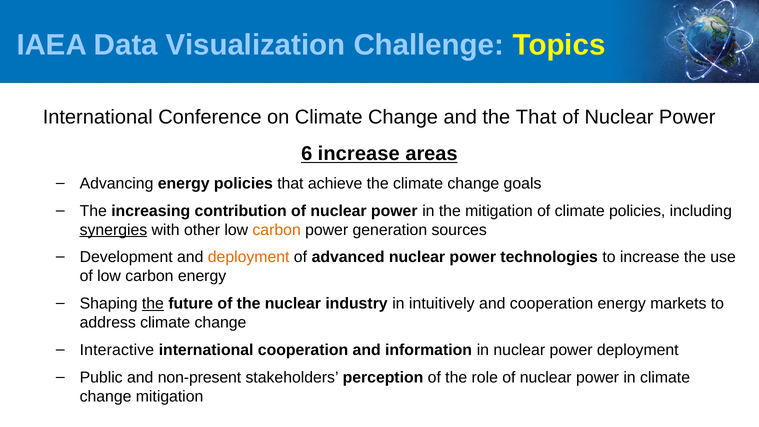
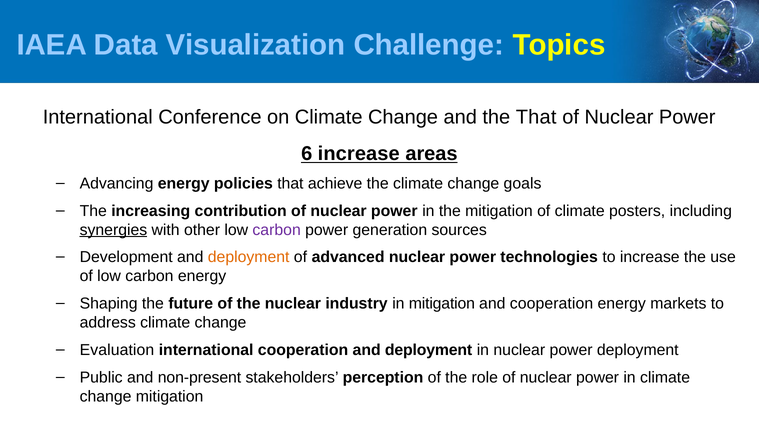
climate policies: policies -> posters
carbon at (277, 230) colour: orange -> purple
the at (153, 304) underline: present -> none
in intuitively: intuitively -> mitigation
Interactive: Interactive -> Evaluation
cooperation and information: information -> deployment
